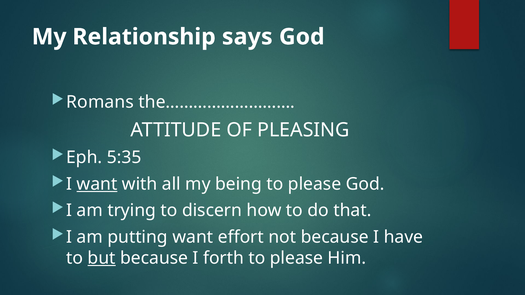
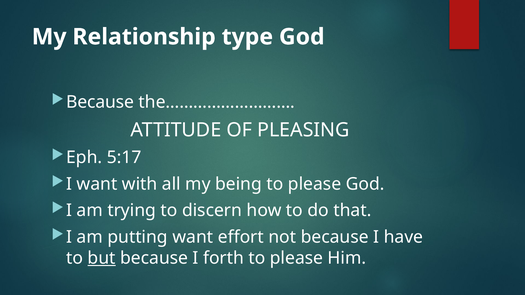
says: says -> type
Romans at (100, 102): Romans -> Because
5:35: 5:35 -> 5:17
want at (97, 184) underline: present -> none
